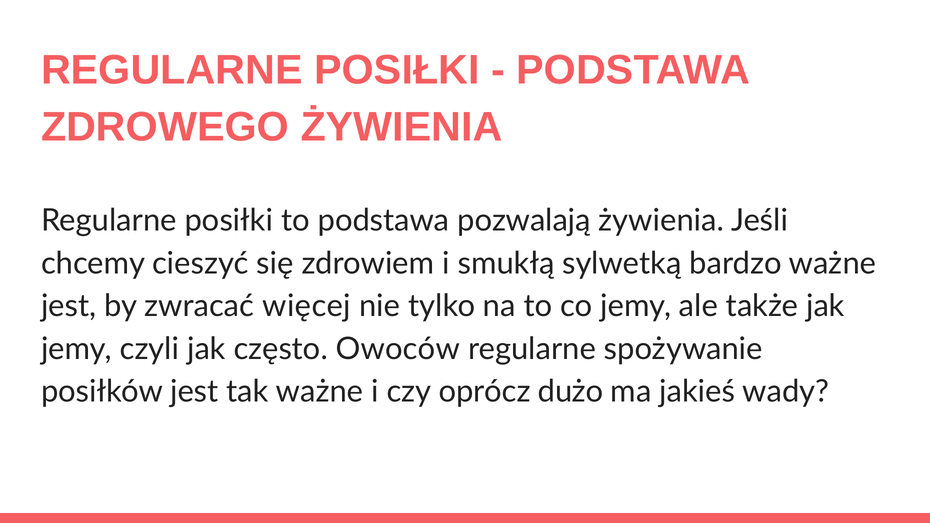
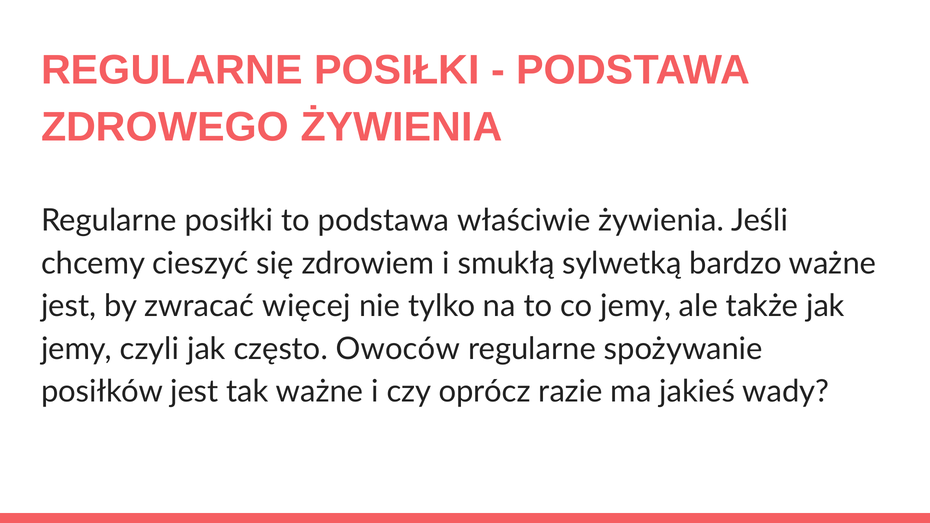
pozwalają: pozwalają -> właściwie
dużo: dużo -> razie
